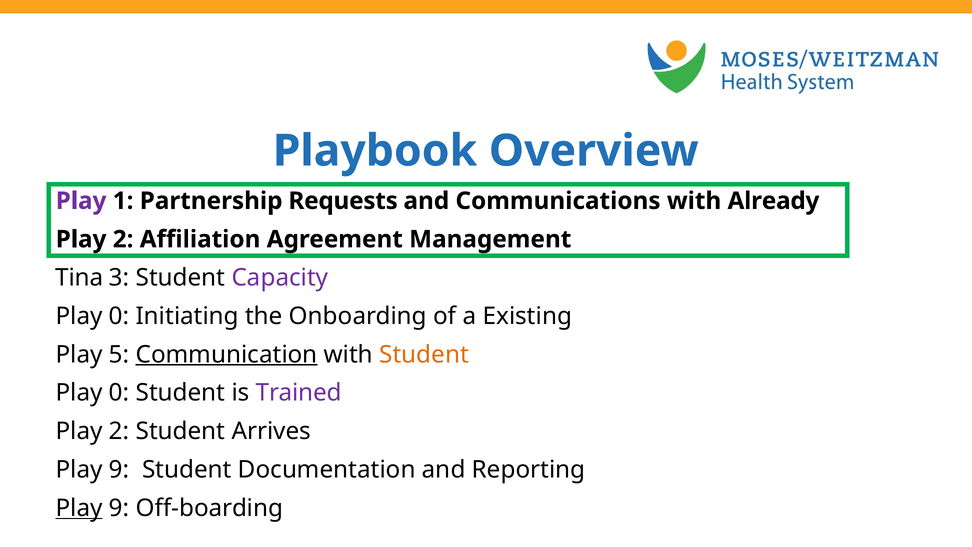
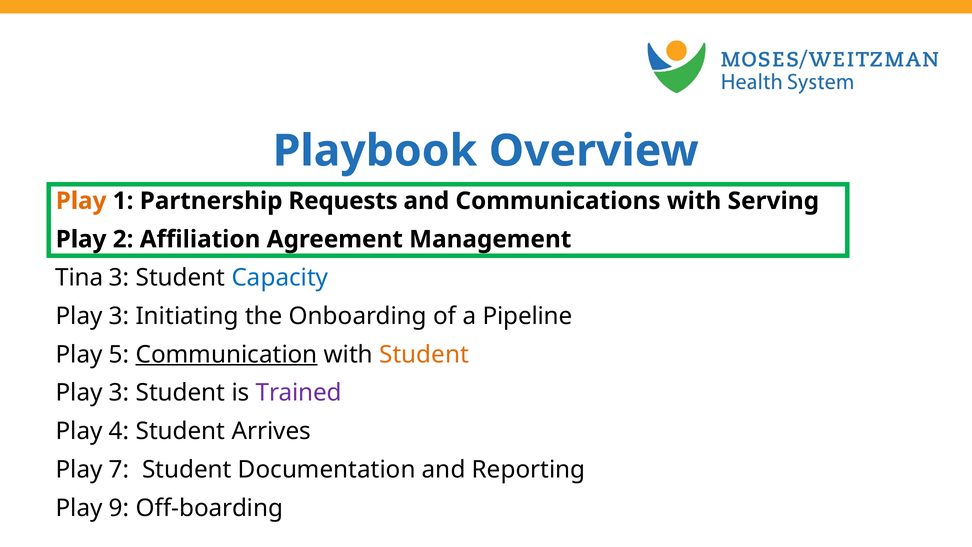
Play at (81, 201) colour: purple -> orange
Already: Already -> Serving
Capacity colour: purple -> blue
0 at (119, 316): 0 -> 3
Existing: Existing -> Pipeline
0 at (119, 393): 0 -> 3
2 at (119, 431): 2 -> 4
9 at (119, 469): 9 -> 7
Play at (79, 508) underline: present -> none
